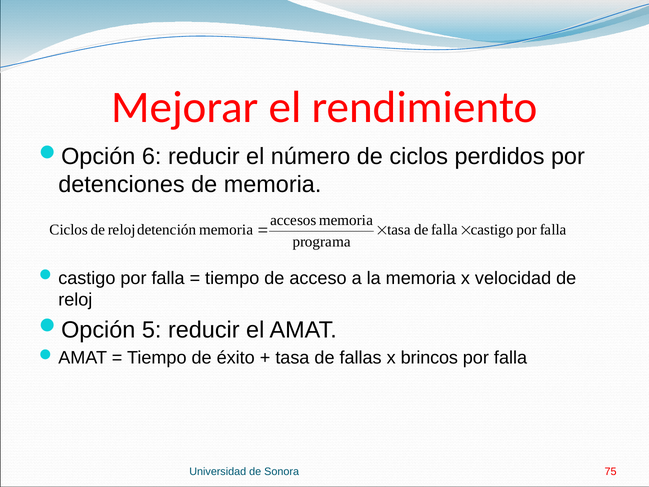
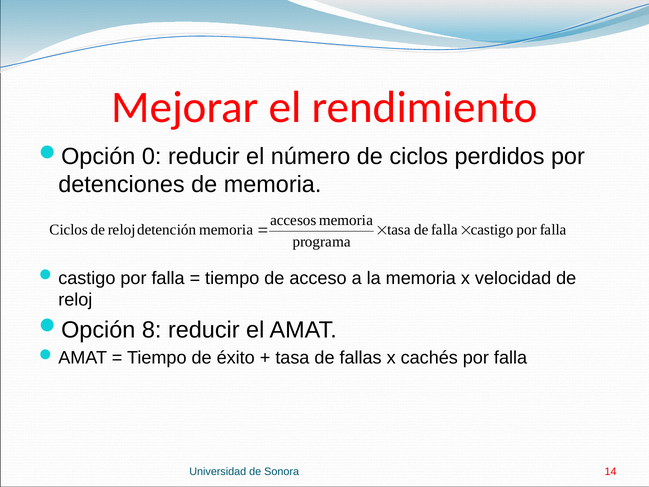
6: 6 -> 0
5: 5 -> 8
brincos: brincos -> cachés
75: 75 -> 14
